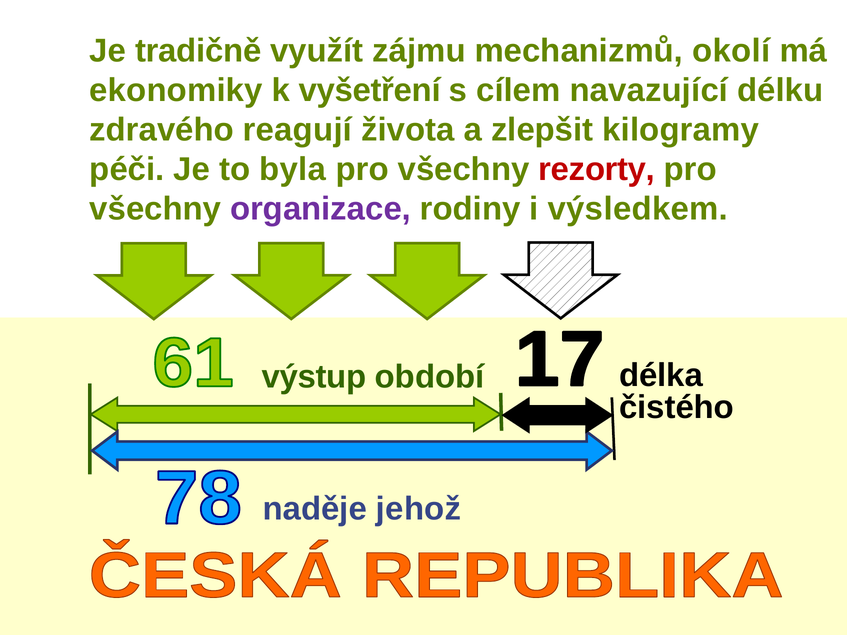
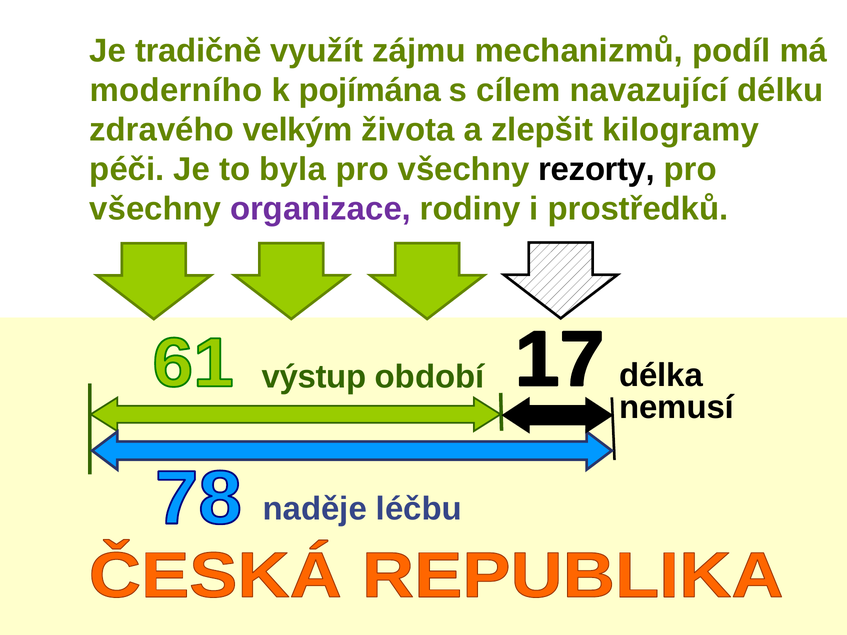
okolí: okolí -> podíl
ekonomiky: ekonomiky -> moderního
vyšetření: vyšetření -> pojímána
reagují: reagují -> velkým
rezorty colour: red -> black
výsledkem: výsledkem -> prostředků
čistého: čistého -> nemusí
jehož: jehož -> léčbu
